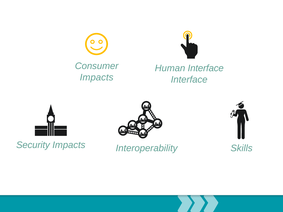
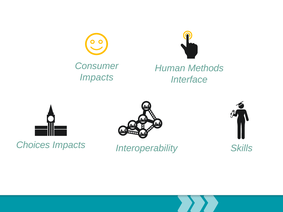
Human Interface: Interface -> Methods
Security: Security -> Choices
